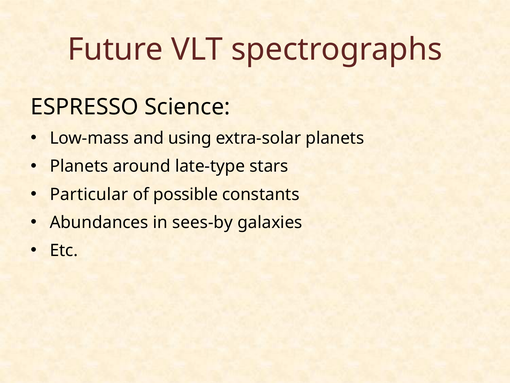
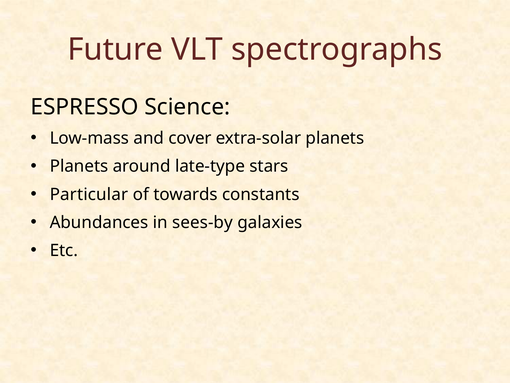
using: using -> cover
possible: possible -> towards
